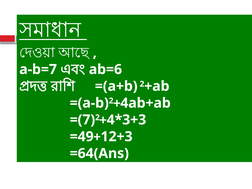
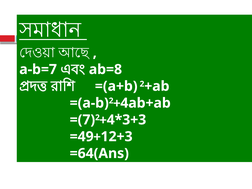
ab=6: ab=6 -> ab=8
